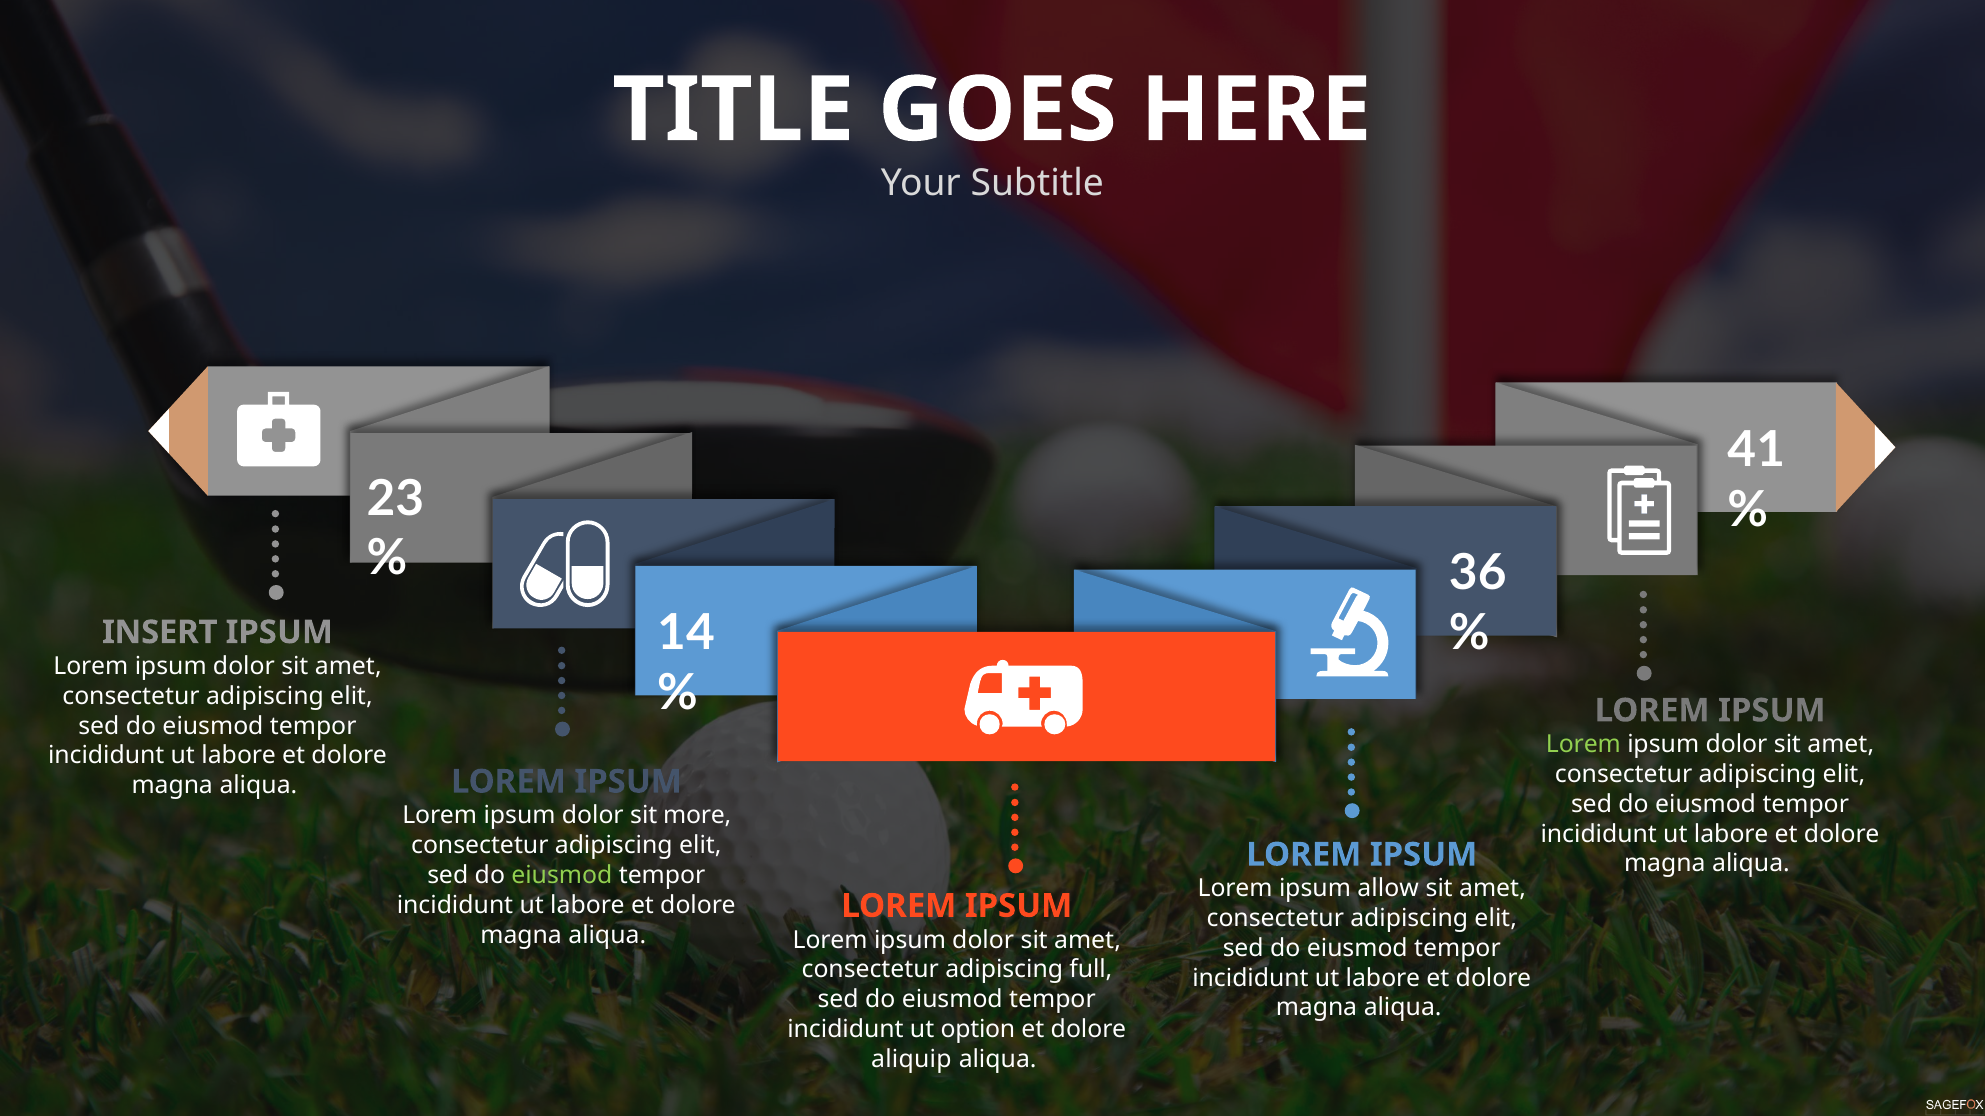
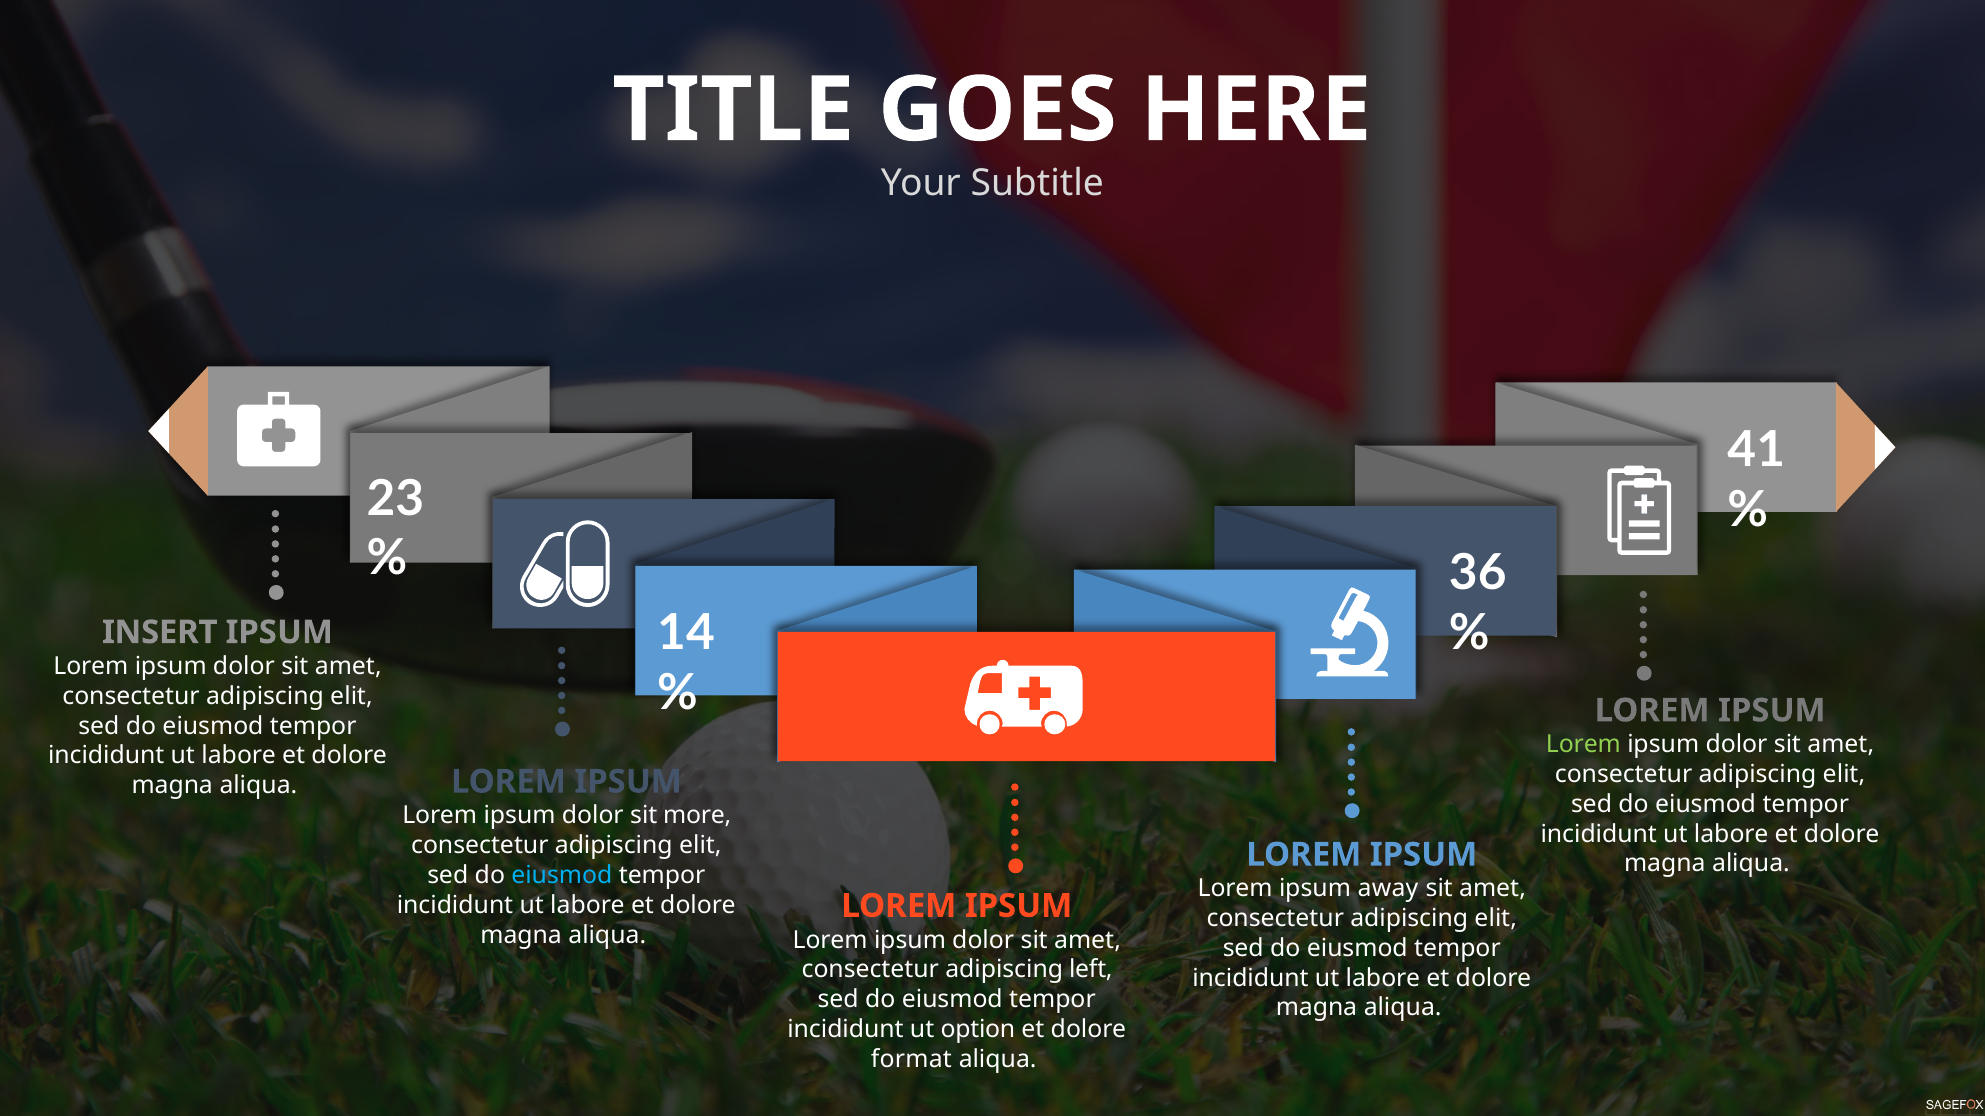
eiusmod at (562, 876) colour: light green -> light blue
allow: allow -> away
full: full -> left
aliquip: aliquip -> format
